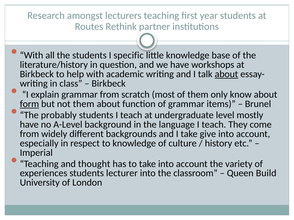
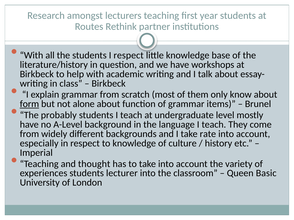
I specific: specific -> respect
about at (226, 74) underline: present -> none
not them: them -> alone
give: give -> rate
Build: Build -> Basic
